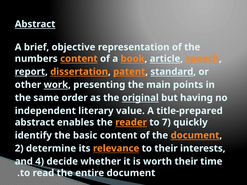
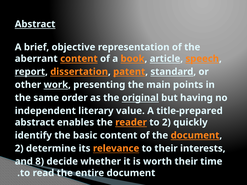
numbers: numbers -> aberrant
to 7: 7 -> 2
4: 4 -> 8
